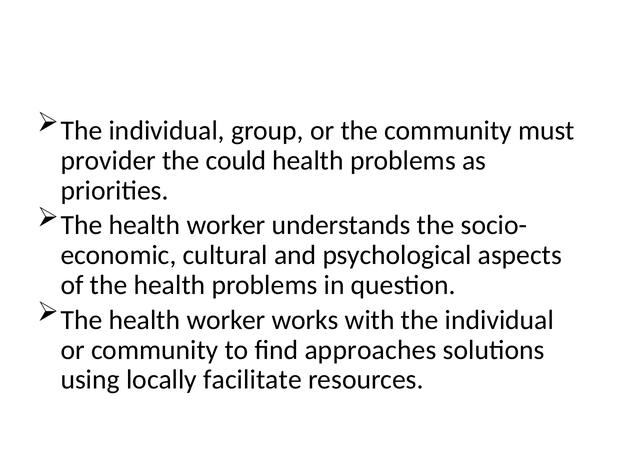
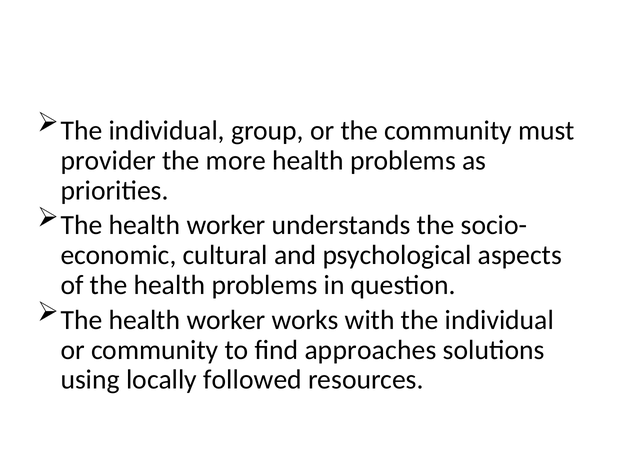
could: could -> more
facilitate: facilitate -> followed
